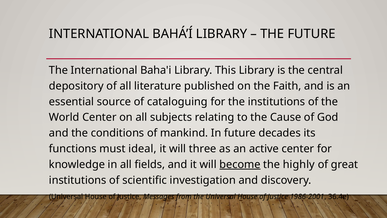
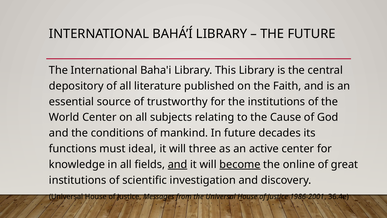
cataloguing: cataloguing -> trustworthy
and at (178, 164) underline: none -> present
highly: highly -> online
